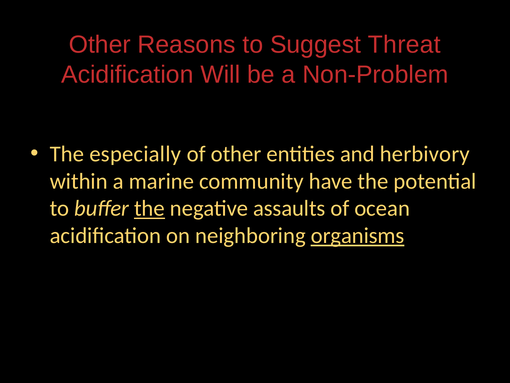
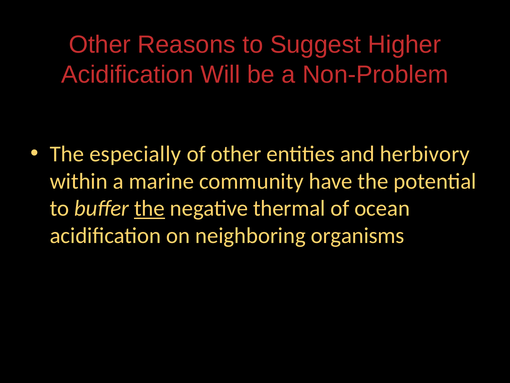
Threat: Threat -> Higher
assaults: assaults -> thermal
organisms underline: present -> none
